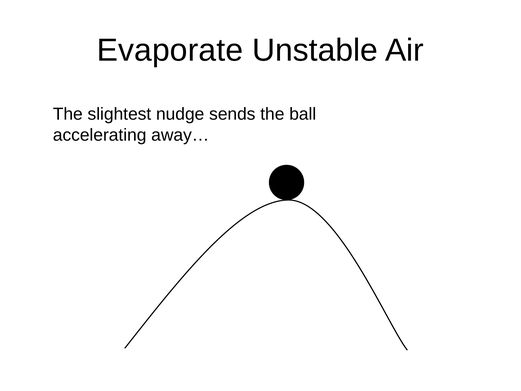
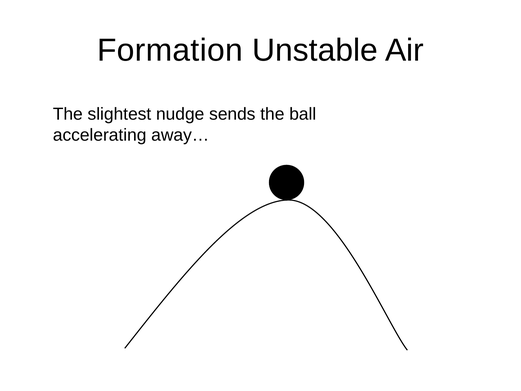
Evaporate: Evaporate -> Formation
